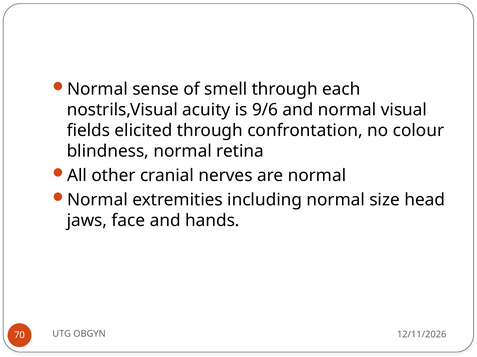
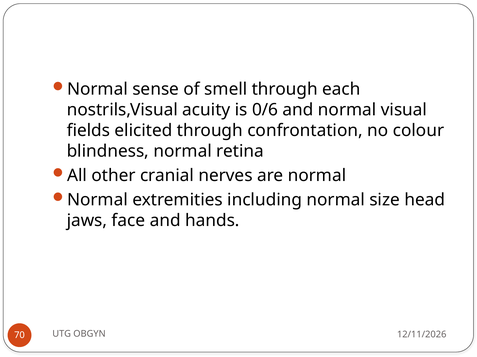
9/6: 9/6 -> 0/6
